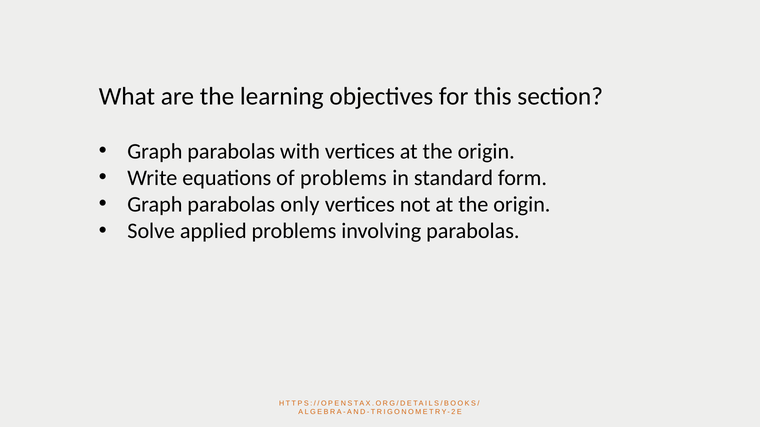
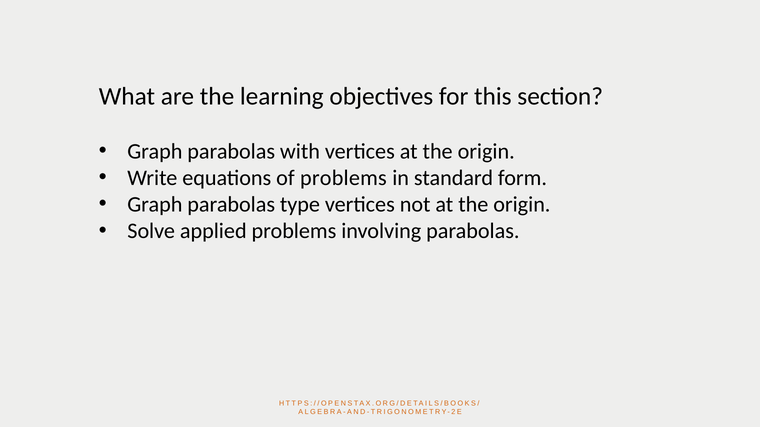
only: only -> type
